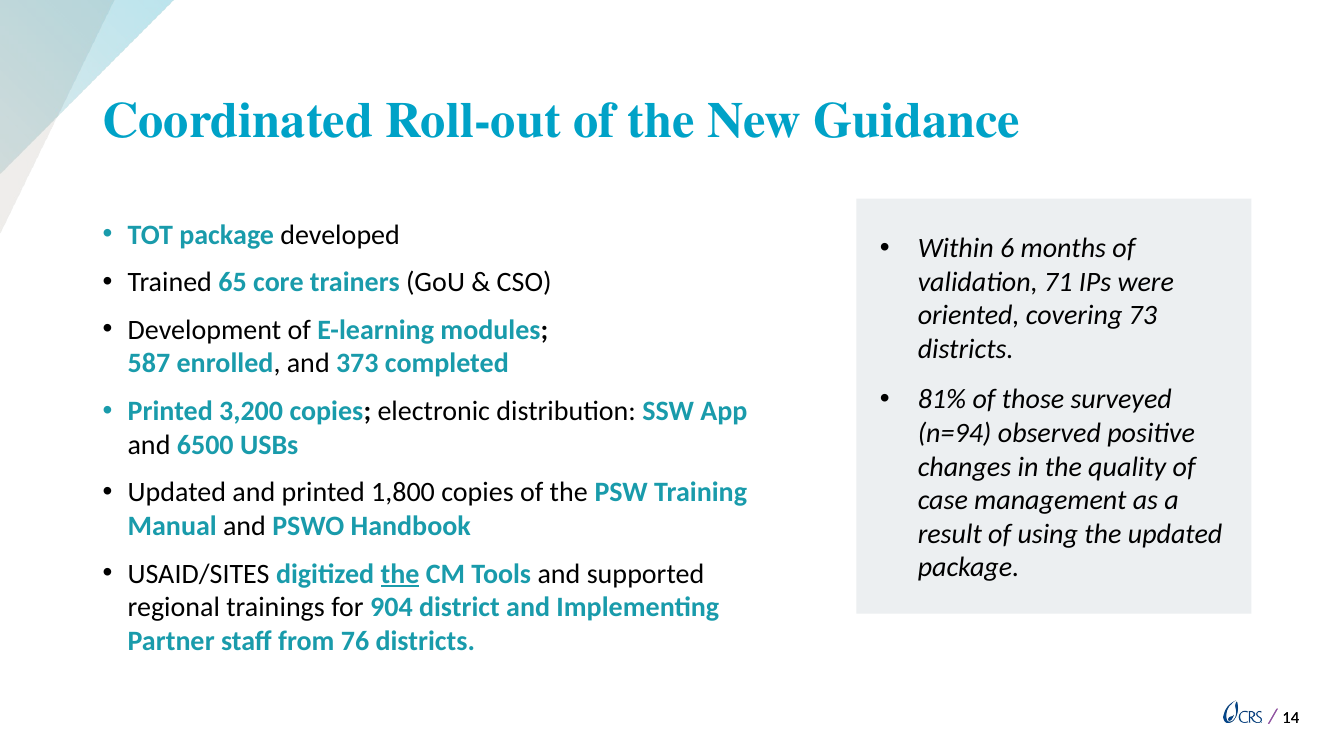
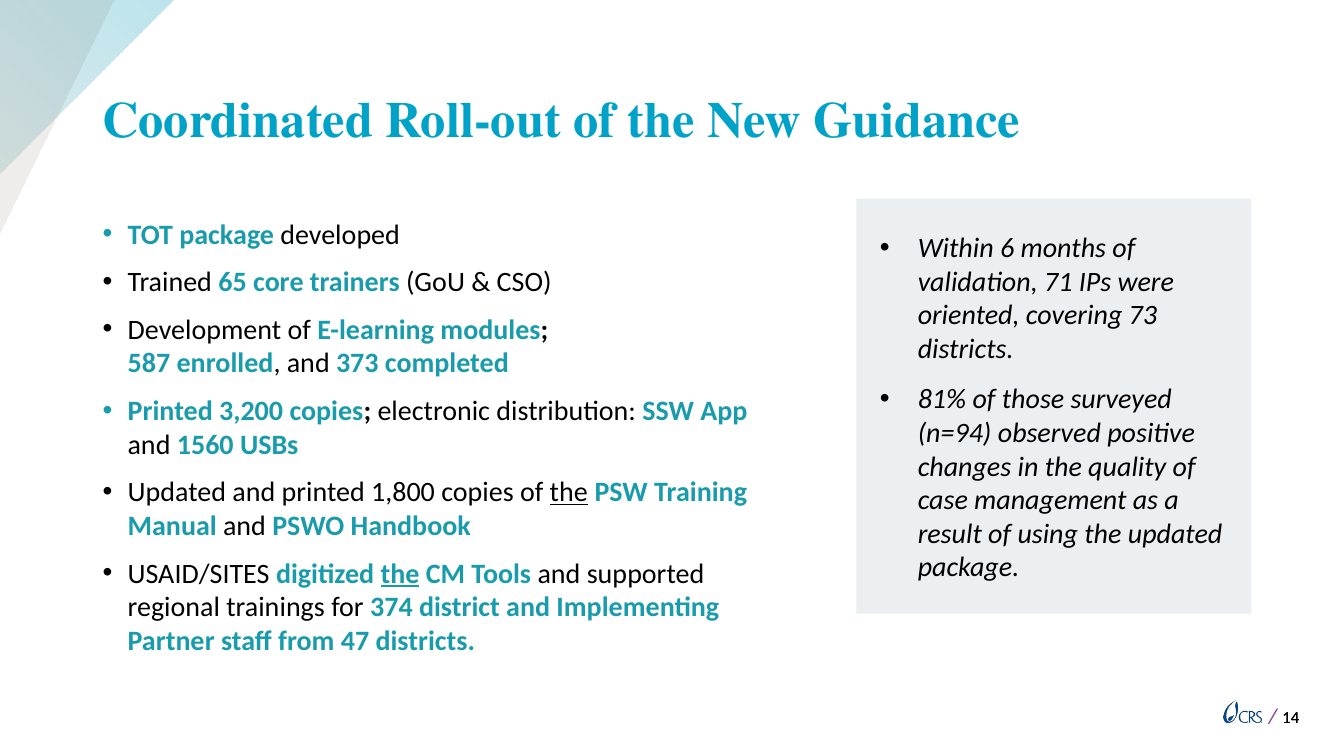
6500: 6500 -> 1560
the at (569, 493) underline: none -> present
904: 904 -> 374
76: 76 -> 47
